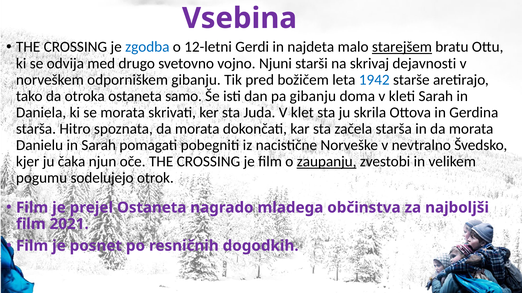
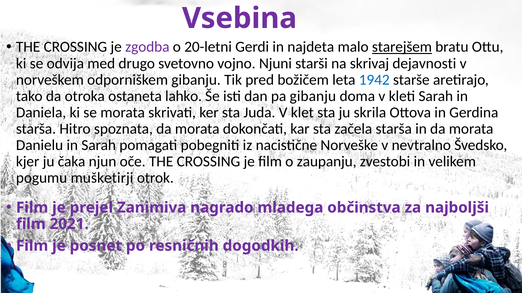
zgodba colour: blue -> purple
12-letni: 12-letni -> 20-letni
samo: samo -> lahko
zaupanju underline: present -> none
sodelujejo: sodelujejo -> mušketirji
prejel Ostaneta: Ostaneta -> Zanimiva
